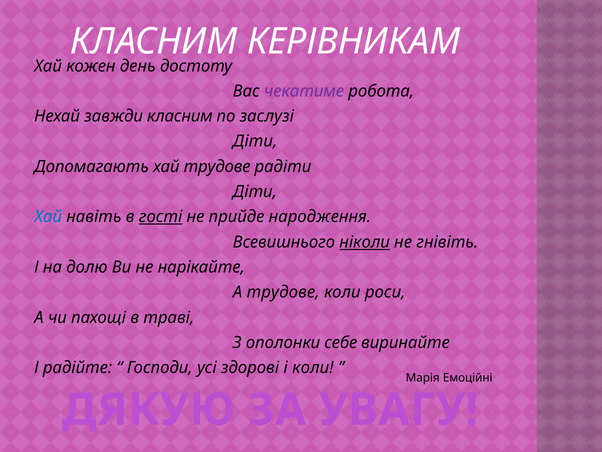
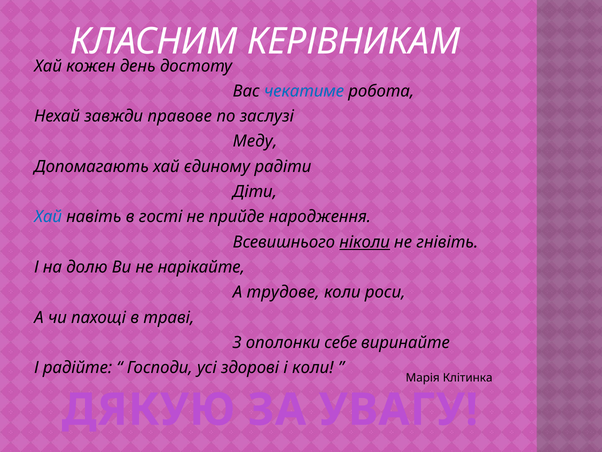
чекатиме colour: purple -> blue
завжди класним: класним -> правове
Діти at (255, 141): Діти -> Меду
хай трудове: трудове -> єдиному
гості underline: present -> none
Емоційні: Емоційні -> Клітинка
